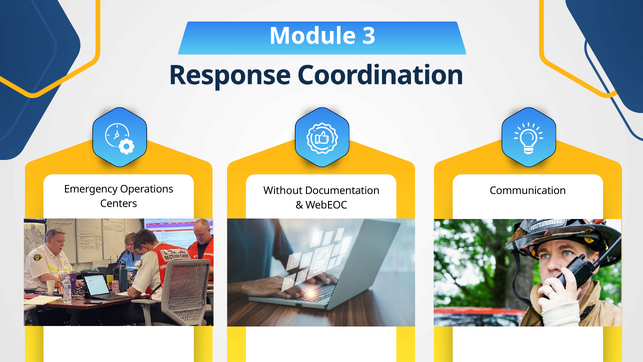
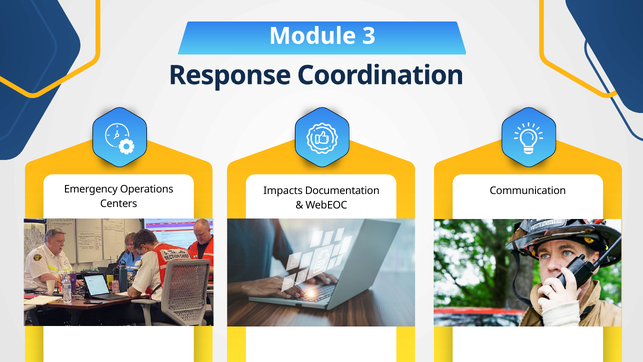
Without: Without -> Impacts
